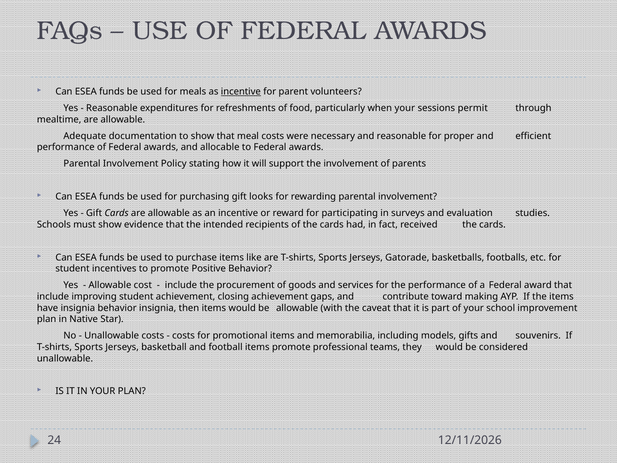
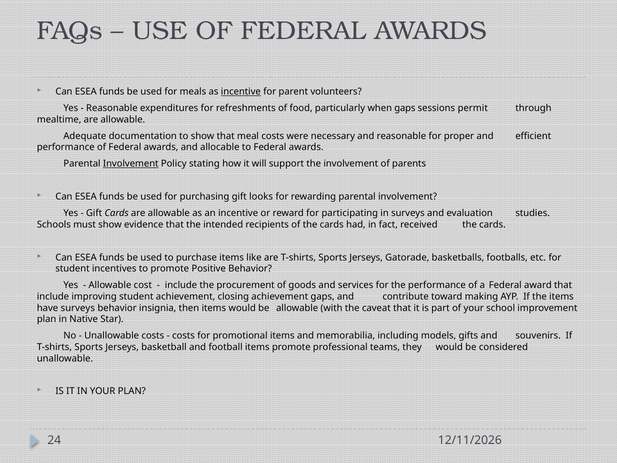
when your: your -> gaps
Involvement at (131, 164) underline: none -> present
have insignia: insignia -> surveys
